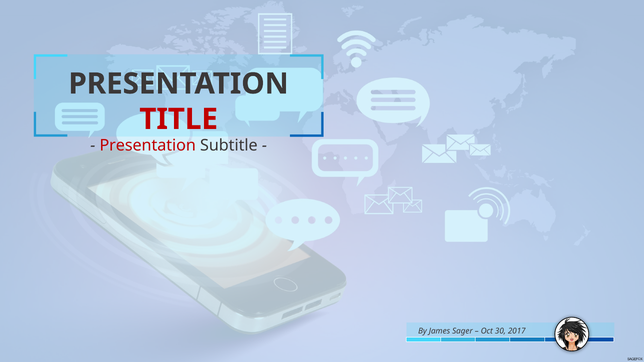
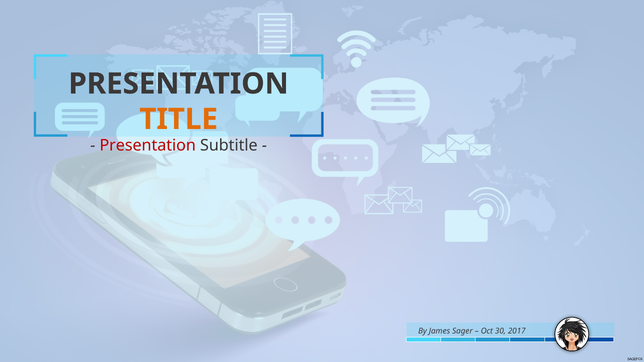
TITLE colour: red -> orange
